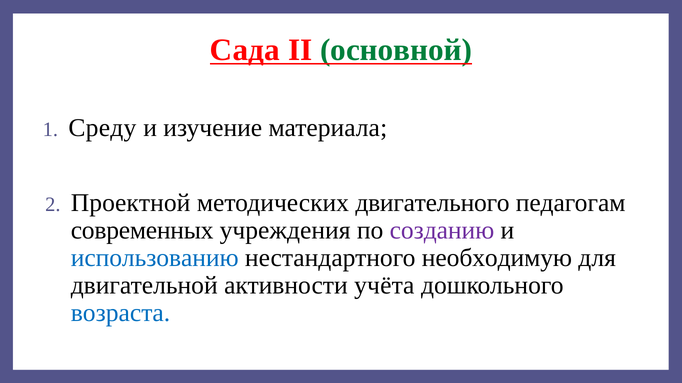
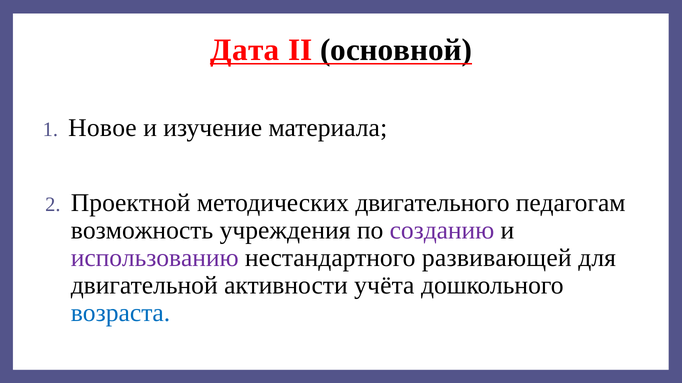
Сада: Сада -> Дата
основной colour: green -> black
Среду: Среду -> Новое
современных: современных -> возможность
использованию colour: blue -> purple
необходимую: необходимую -> развивающей
